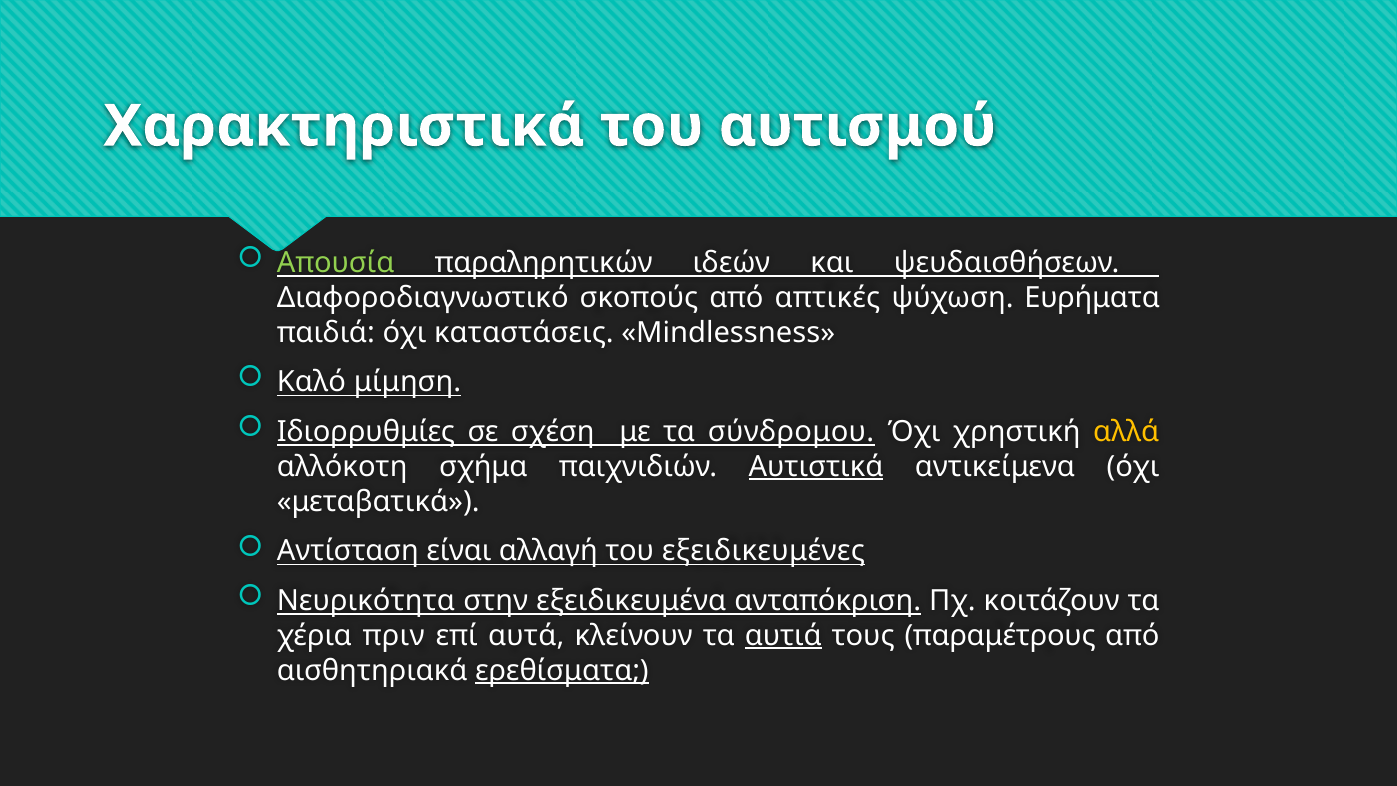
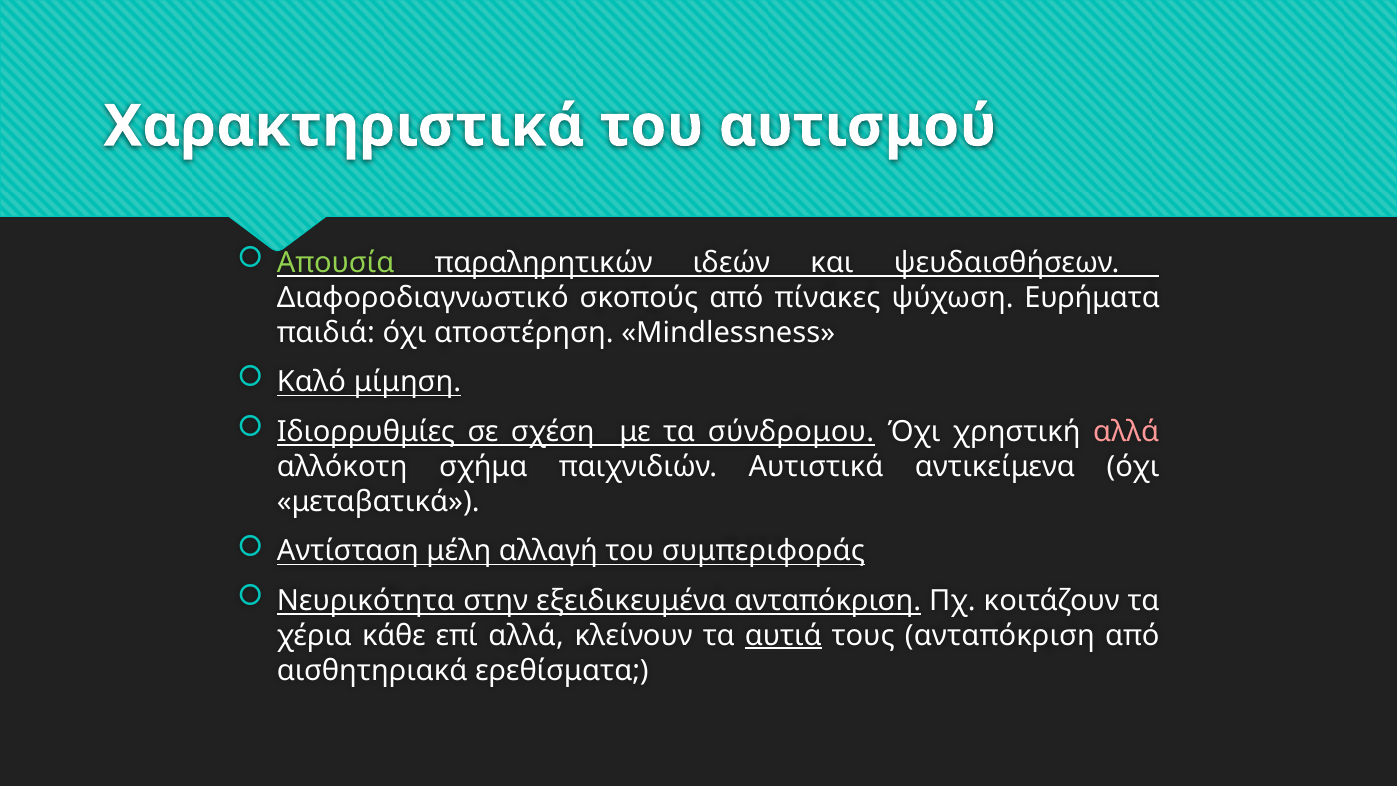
απτικές: απτικές -> πίνακες
καταστάσεις: καταστάσεις -> αποστέρηση
αλλά at (1126, 432) colour: yellow -> pink
Αυτιστικά underline: present -> none
είναι: είναι -> μέλη
εξειδικευμένες: εξειδικευμένες -> συμπεριφοράς
πριν: πριν -> κάθε
επί αυτά: αυτά -> αλλά
τους παραμέτρους: παραμέτρους -> ανταπόκριση
ερεθίσματα underline: present -> none
